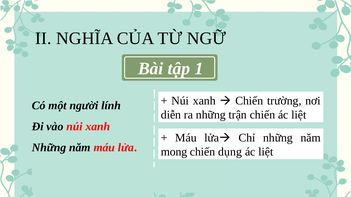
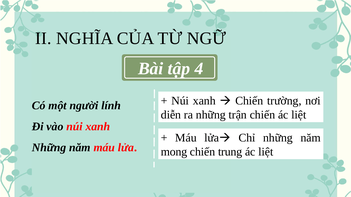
1: 1 -> 4
dụng: dụng -> trung
